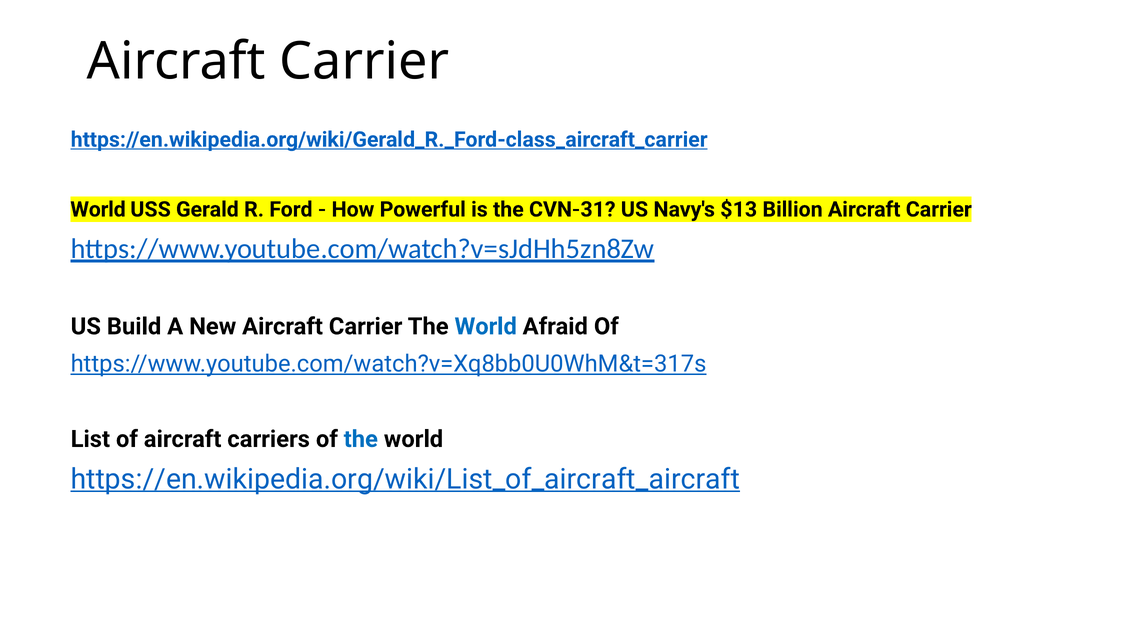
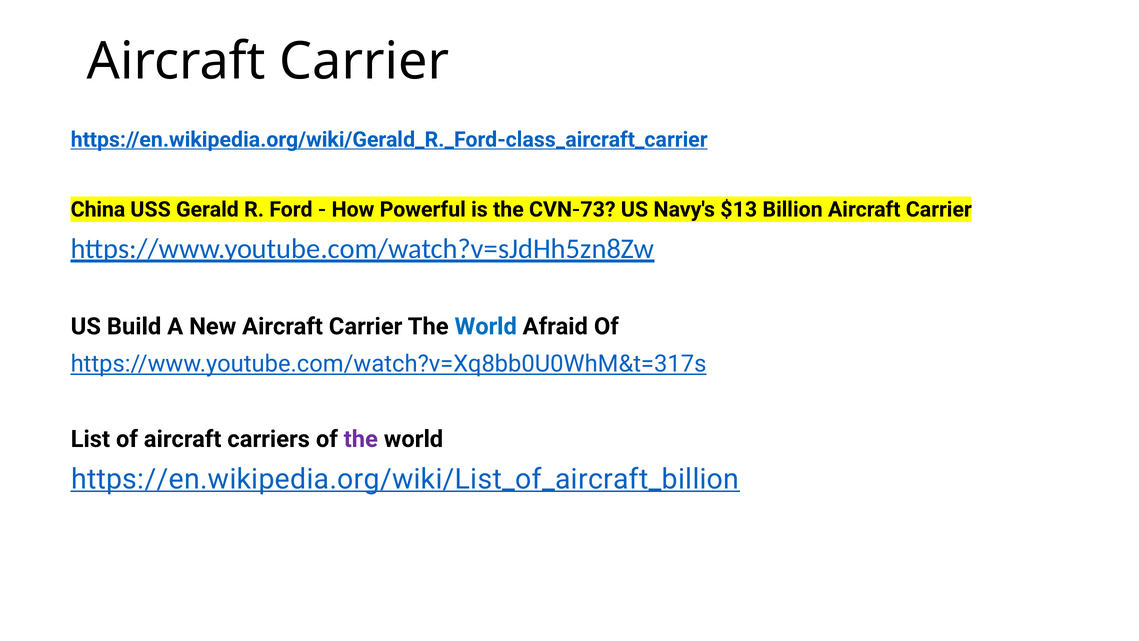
World at (98, 209): World -> China
CVN-31: CVN-31 -> CVN-73
the at (361, 439) colour: blue -> purple
https://en.wikipedia.org/wiki/List_of_aircraft_aircraft: https://en.wikipedia.org/wiki/List_of_aircraft_aircraft -> https://en.wikipedia.org/wiki/List_of_aircraft_billion
